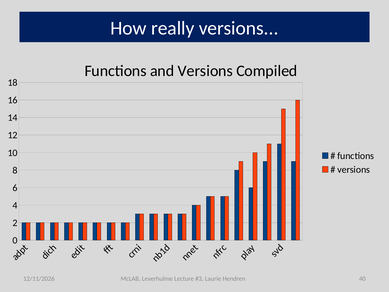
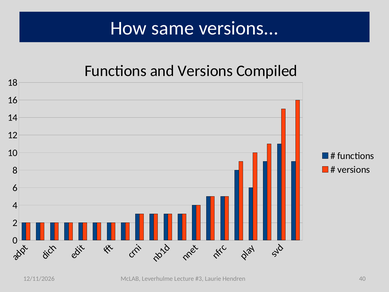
really: really -> same
